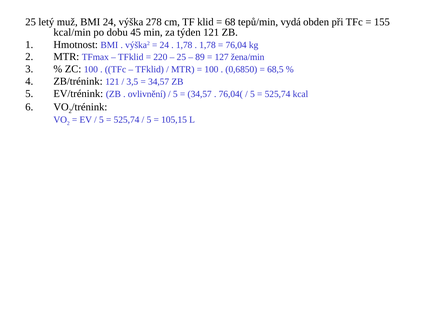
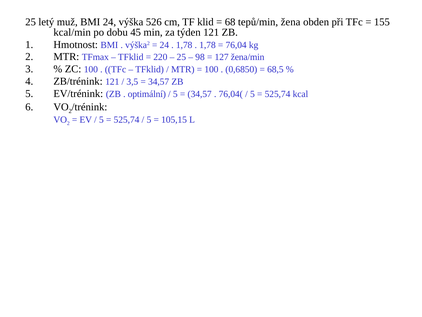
278: 278 -> 526
vydá: vydá -> žena
89: 89 -> 98
ovlivnění: ovlivnění -> optimální
